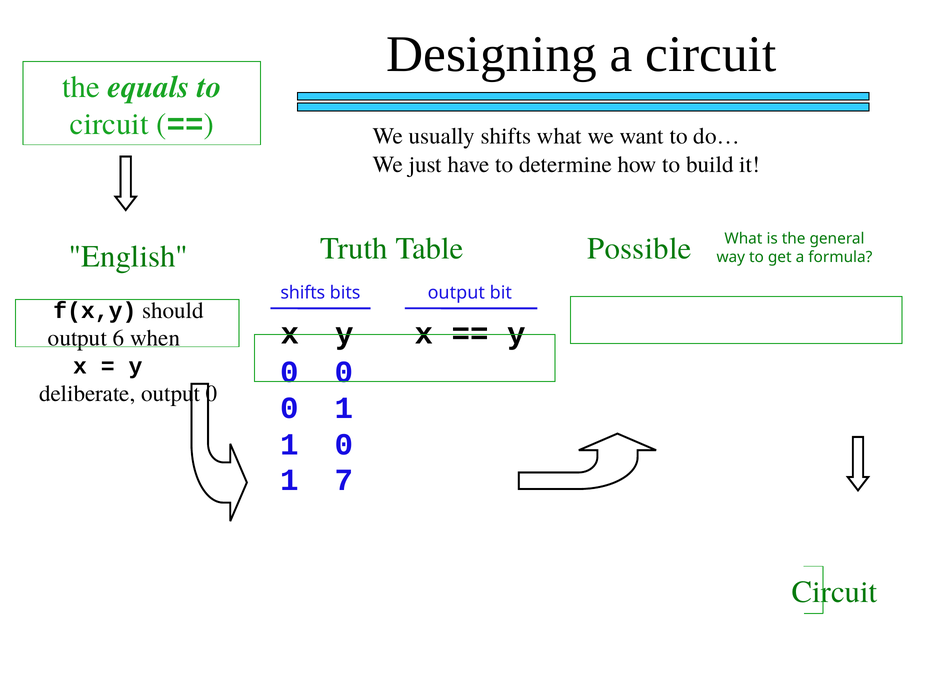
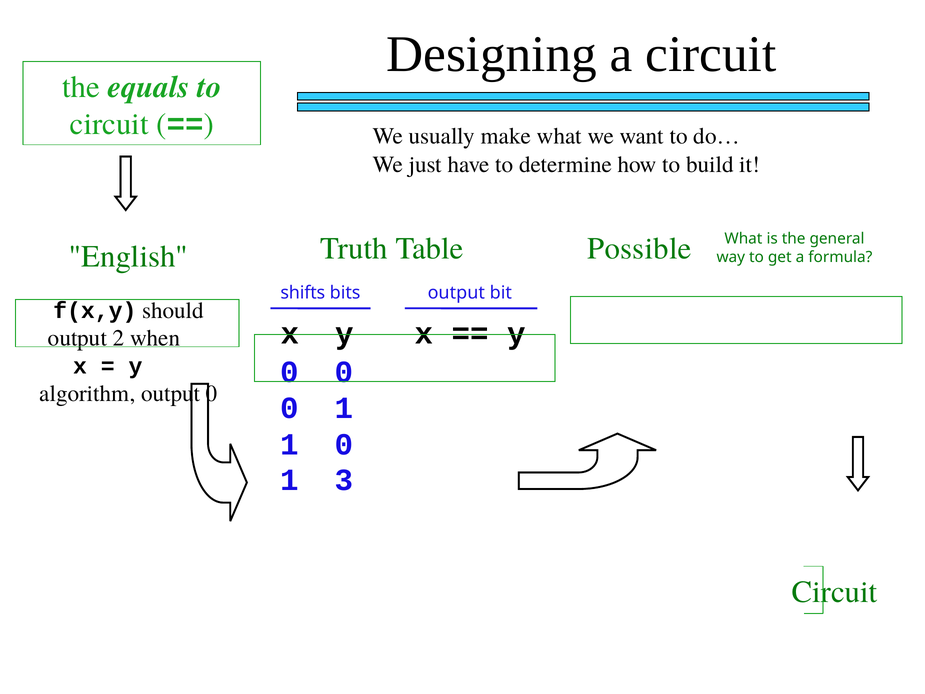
usually shifts: shifts -> make
6: 6 -> 2
deliberate: deliberate -> algorithm
7: 7 -> 3
